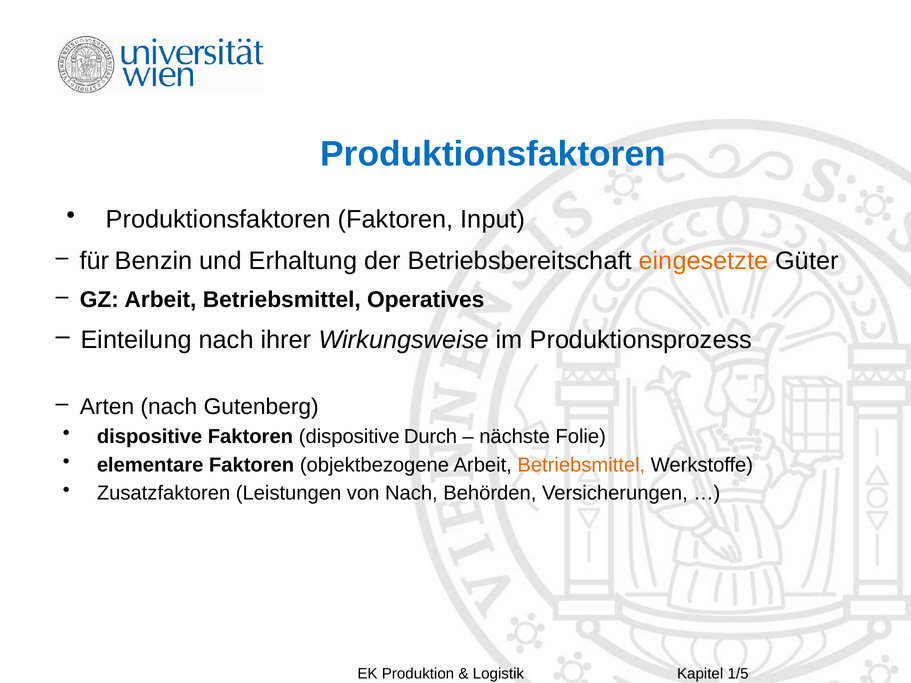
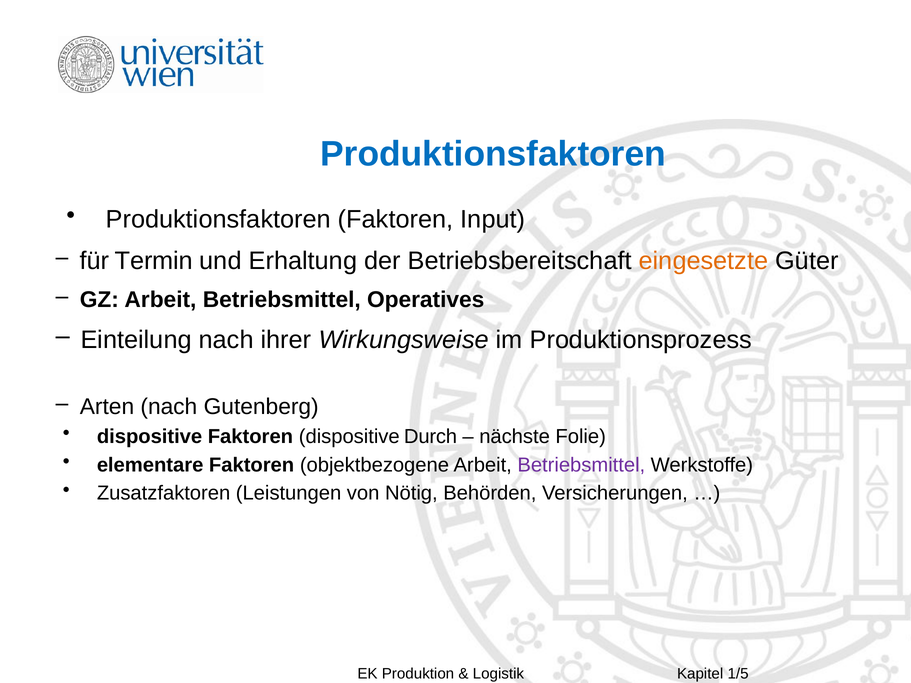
Benzin: Benzin -> Termin
Betriebsmittel at (581, 465) colour: orange -> purple
von Nach: Nach -> Nötig
